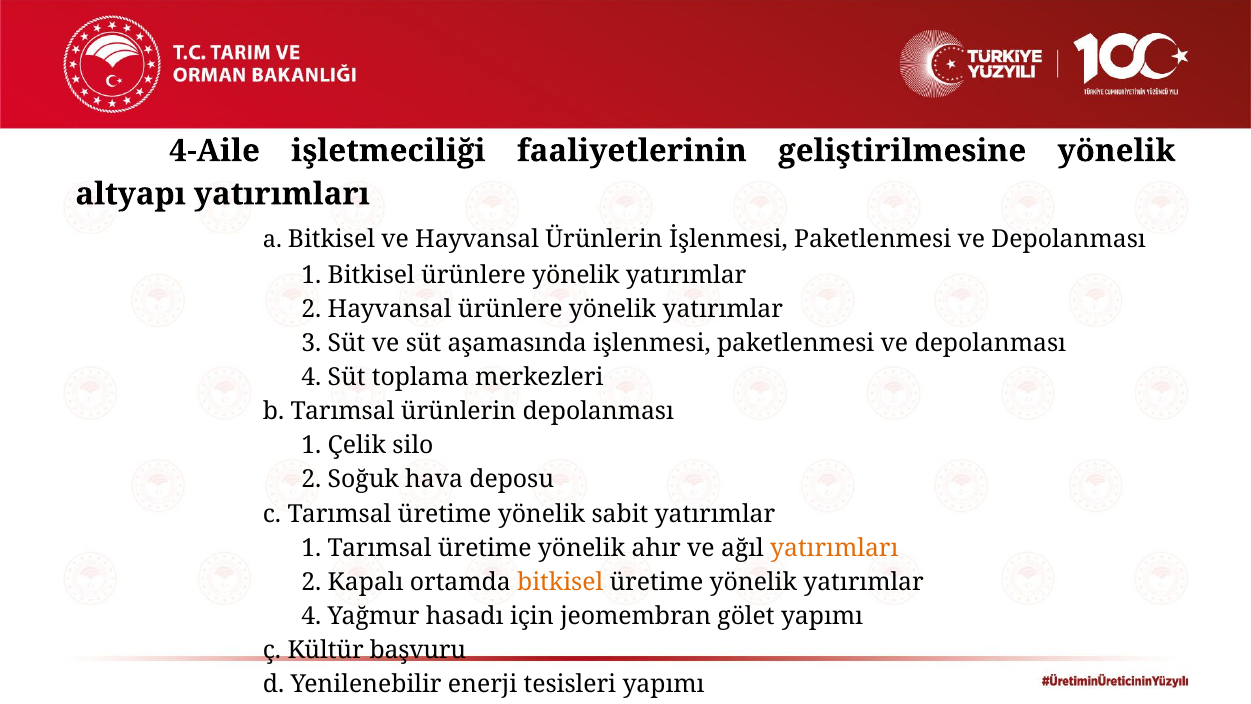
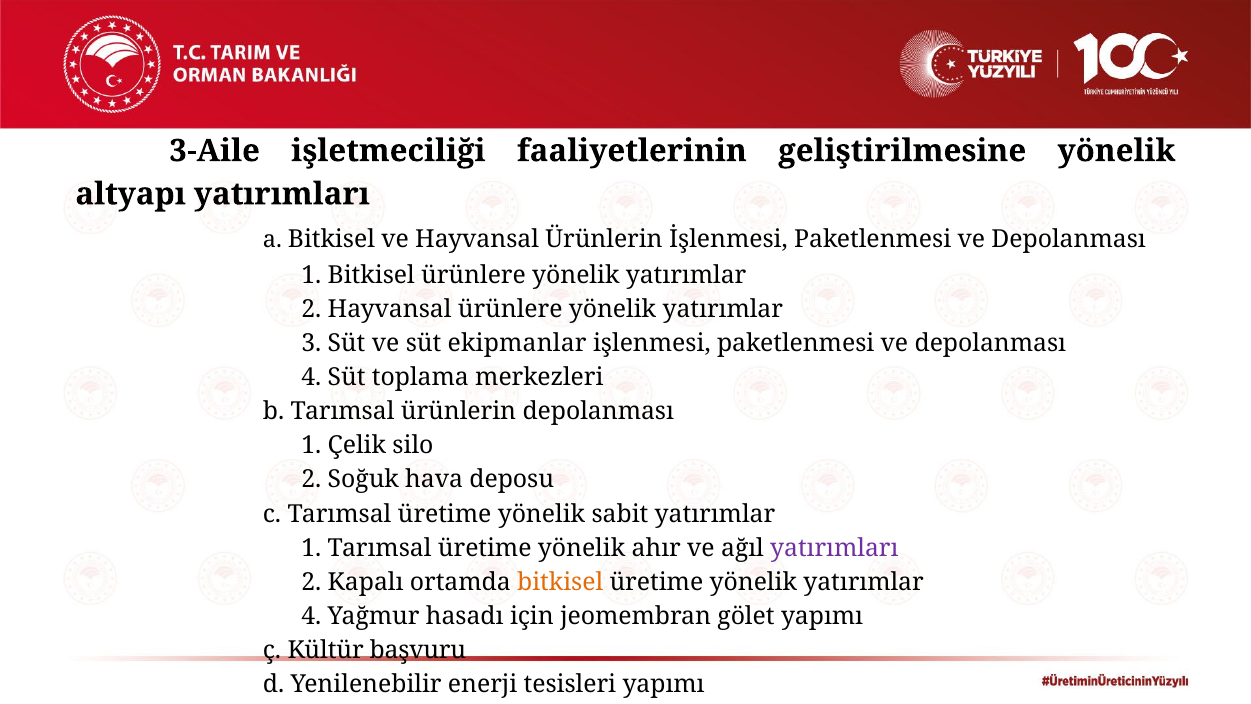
4-Aile: 4-Aile -> 3-Aile
aşamasında: aşamasında -> ekipmanlar
yatırımları at (834, 548) colour: orange -> purple
